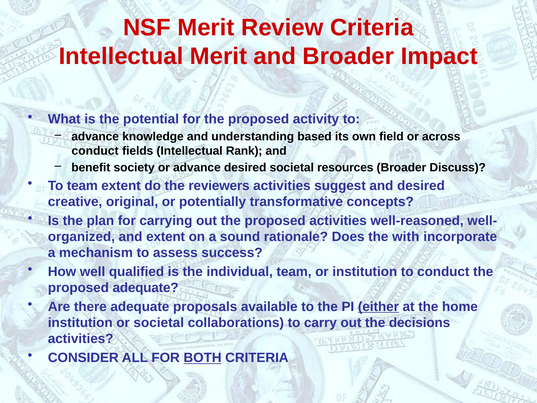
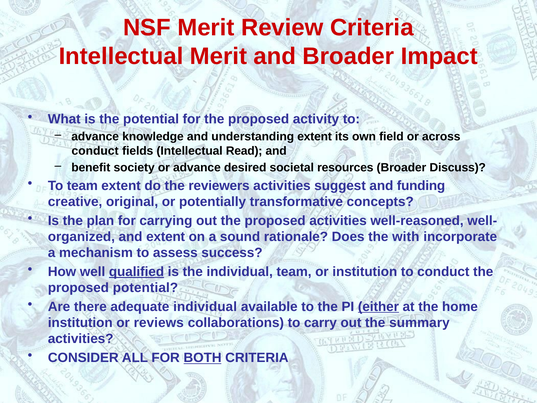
understanding based: based -> extent
Rank: Rank -> Read
and desired: desired -> funding
qualified underline: none -> present
proposed adequate: adequate -> potential
adequate proposals: proposals -> individual
or societal: societal -> reviews
decisions: decisions -> summary
